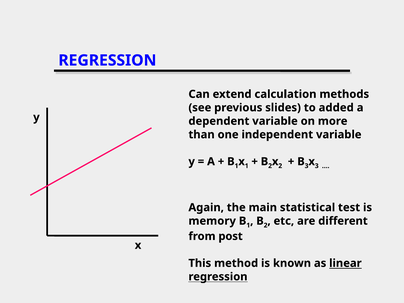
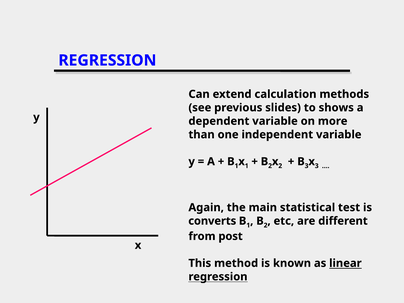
added: added -> shows
memory: memory -> converts
